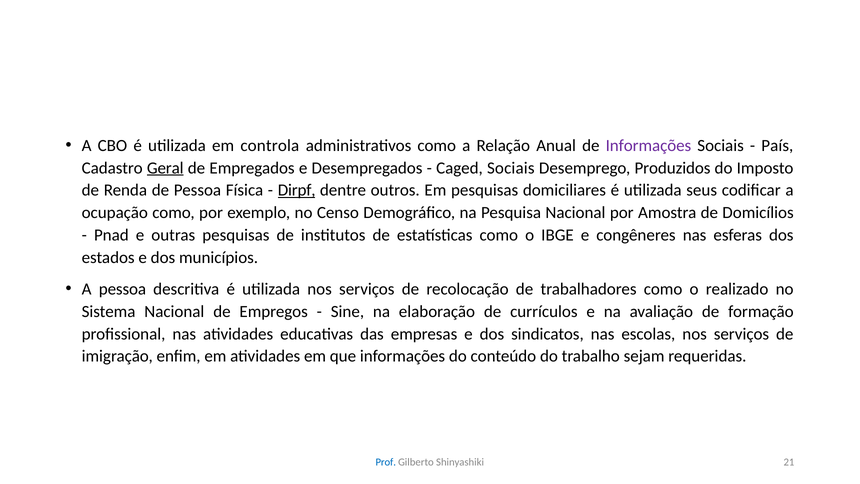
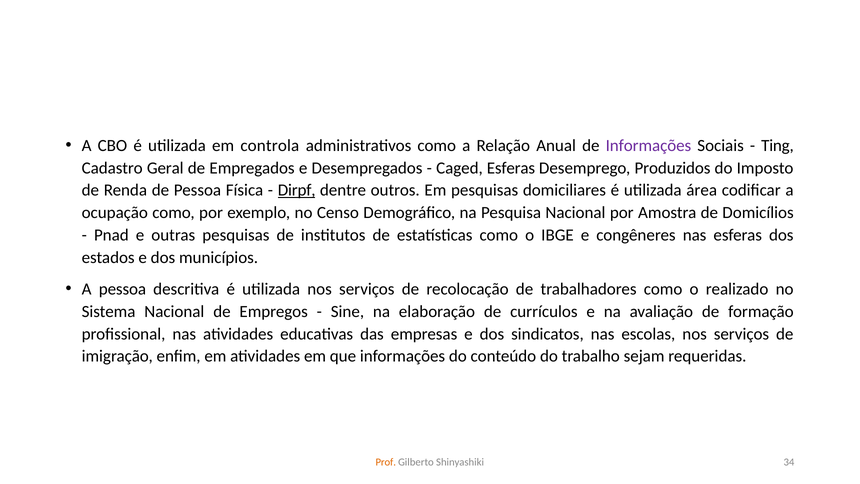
País: País -> Ting
Geral underline: present -> none
Caged Sociais: Sociais -> Esferas
seus: seus -> área
Prof colour: blue -> orange
21: 21 -> 34
